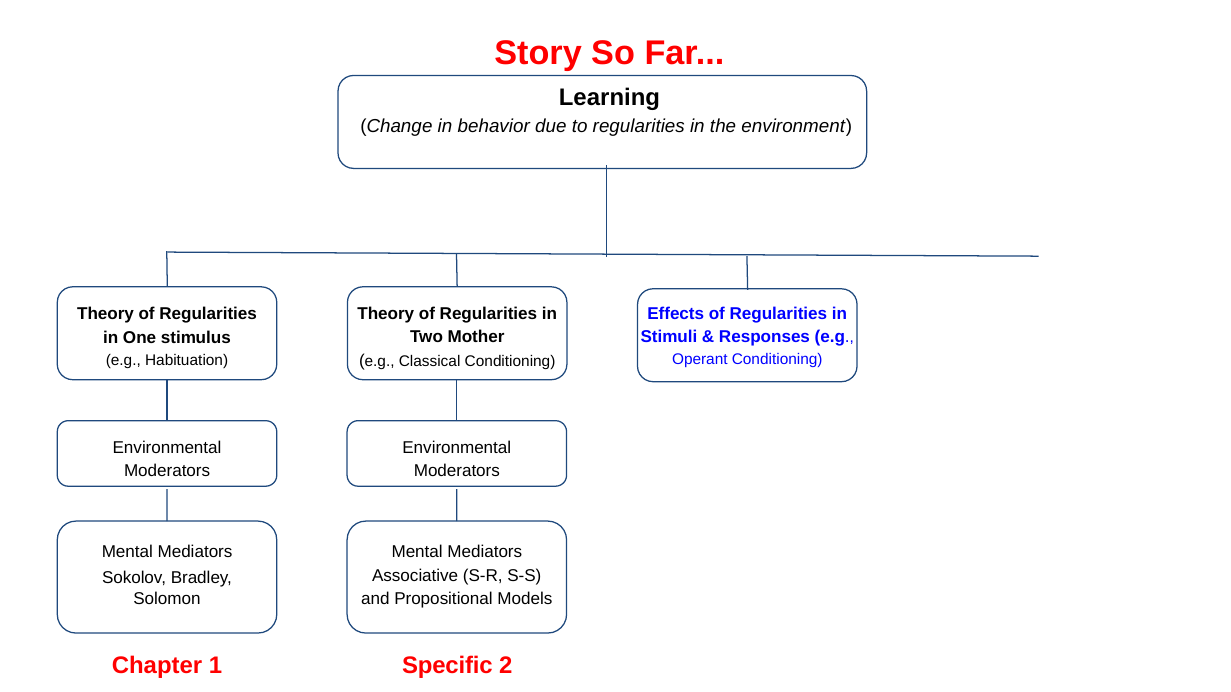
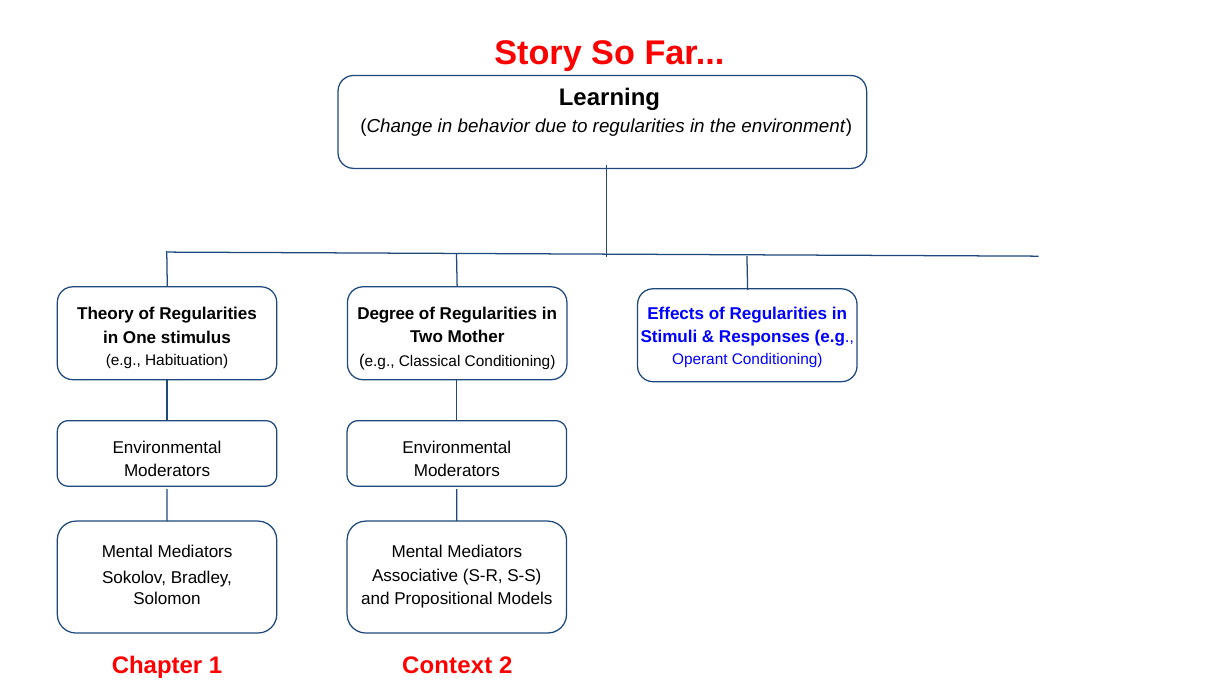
Theory at (386, 314): Theory -> Degree
Specific: Specific -> Context
